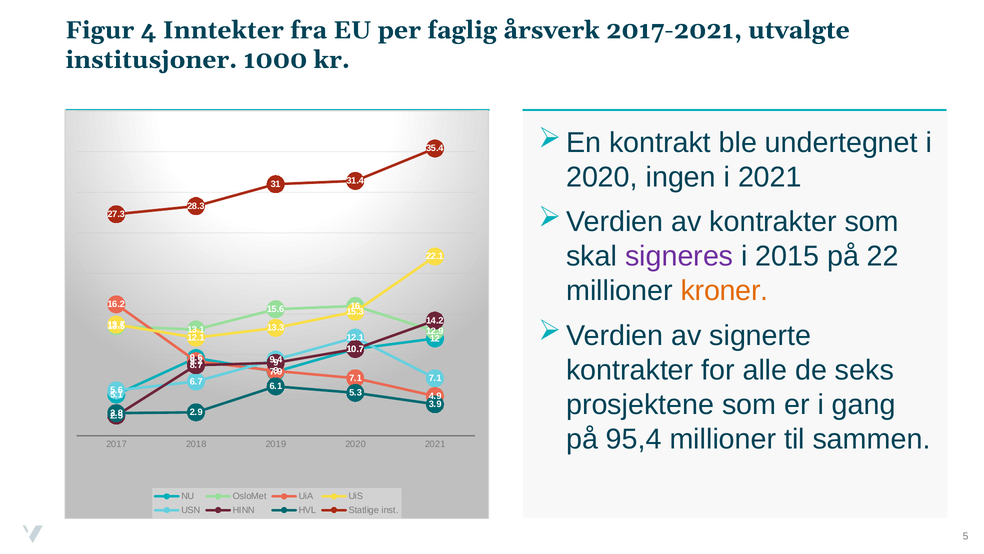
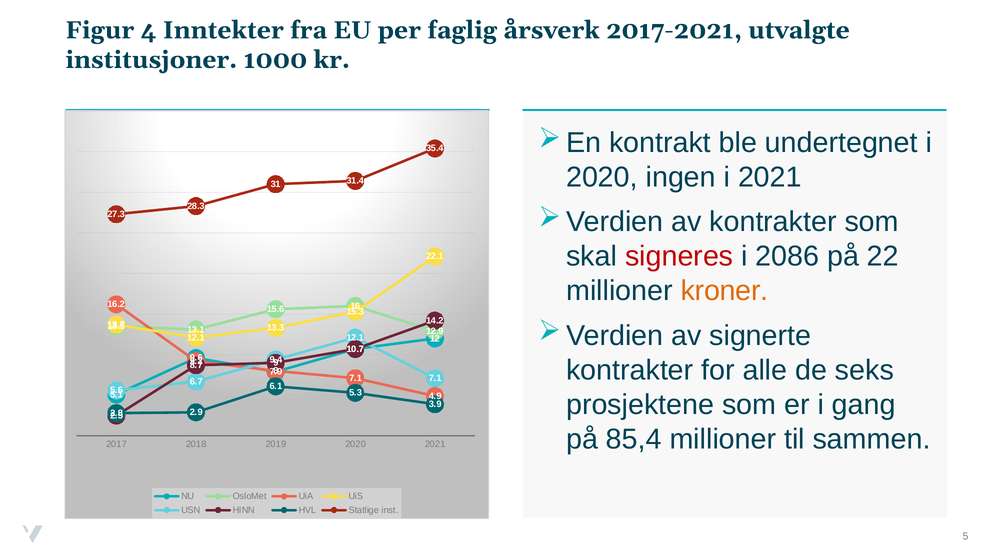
signeres colour: purple -> red
2015: 2015 -> 2086
95,4: 95,4 -> 85,4
